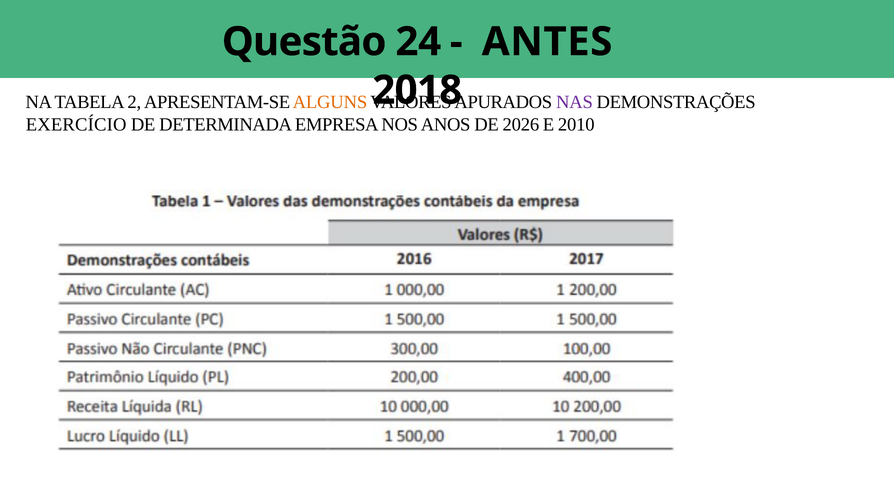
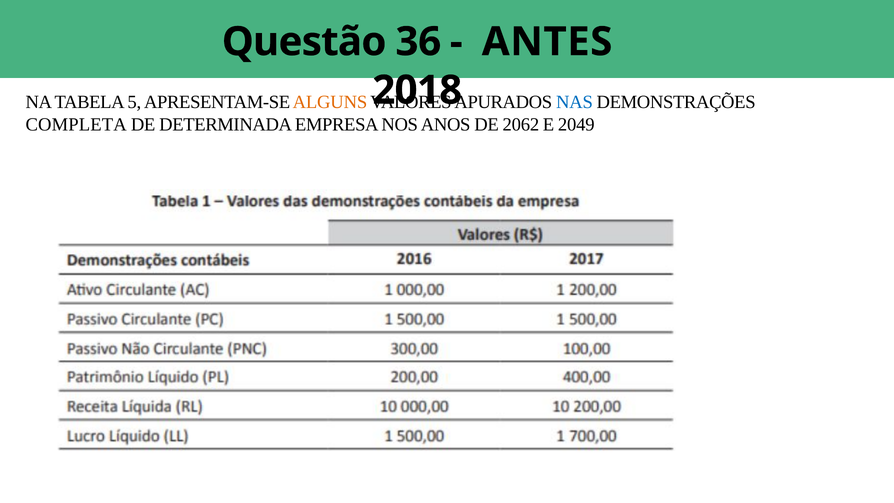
24: 24 -> 36
2: 2 -> 5
NAS colour: purple -> blue
EXERCÍCIO: EXERCÍCIO -> COMPLETA
2026: 2026 -> 2062
2010: 2010 -> 2049
